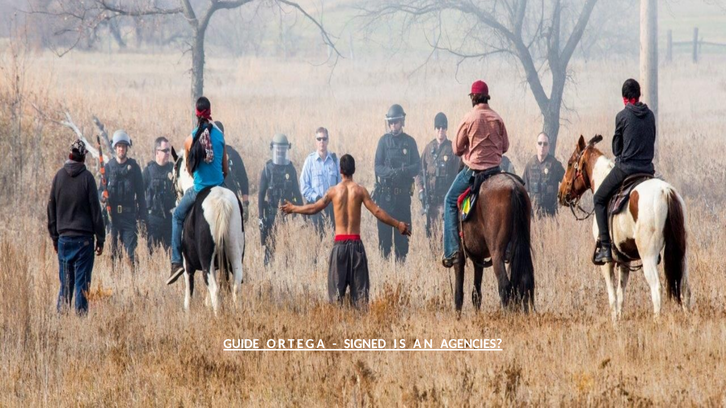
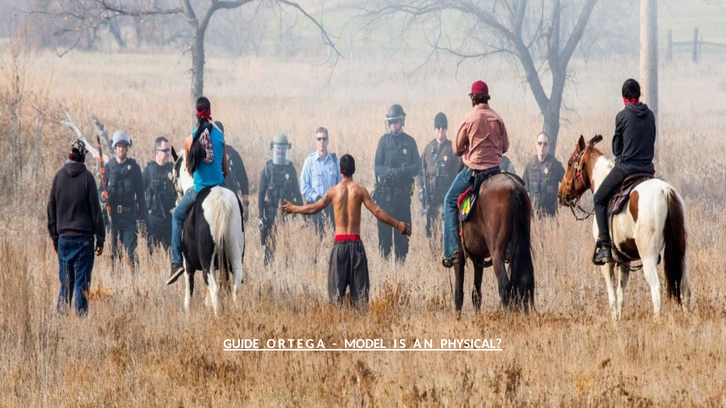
SIGNED: SIGNED -> MODEL
AGENCIES: AGENCIES -> PHYSICAL
